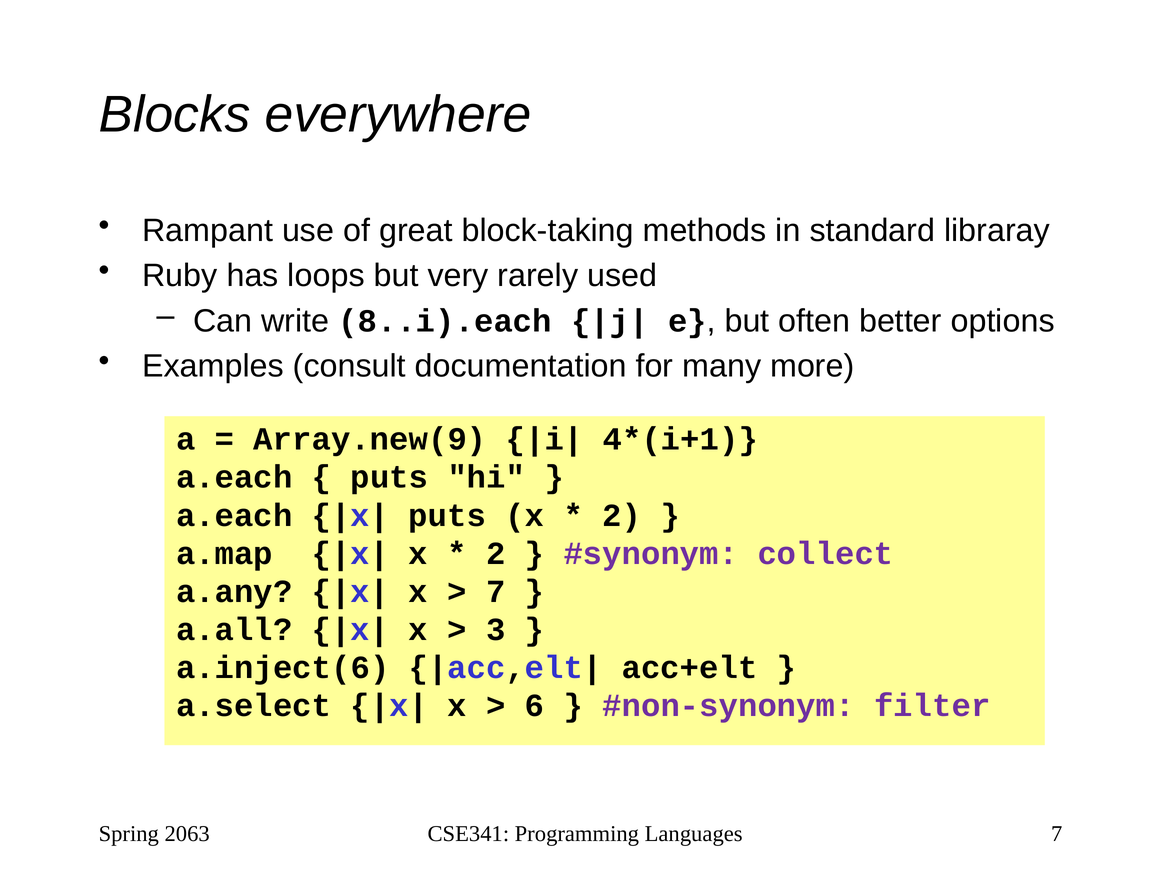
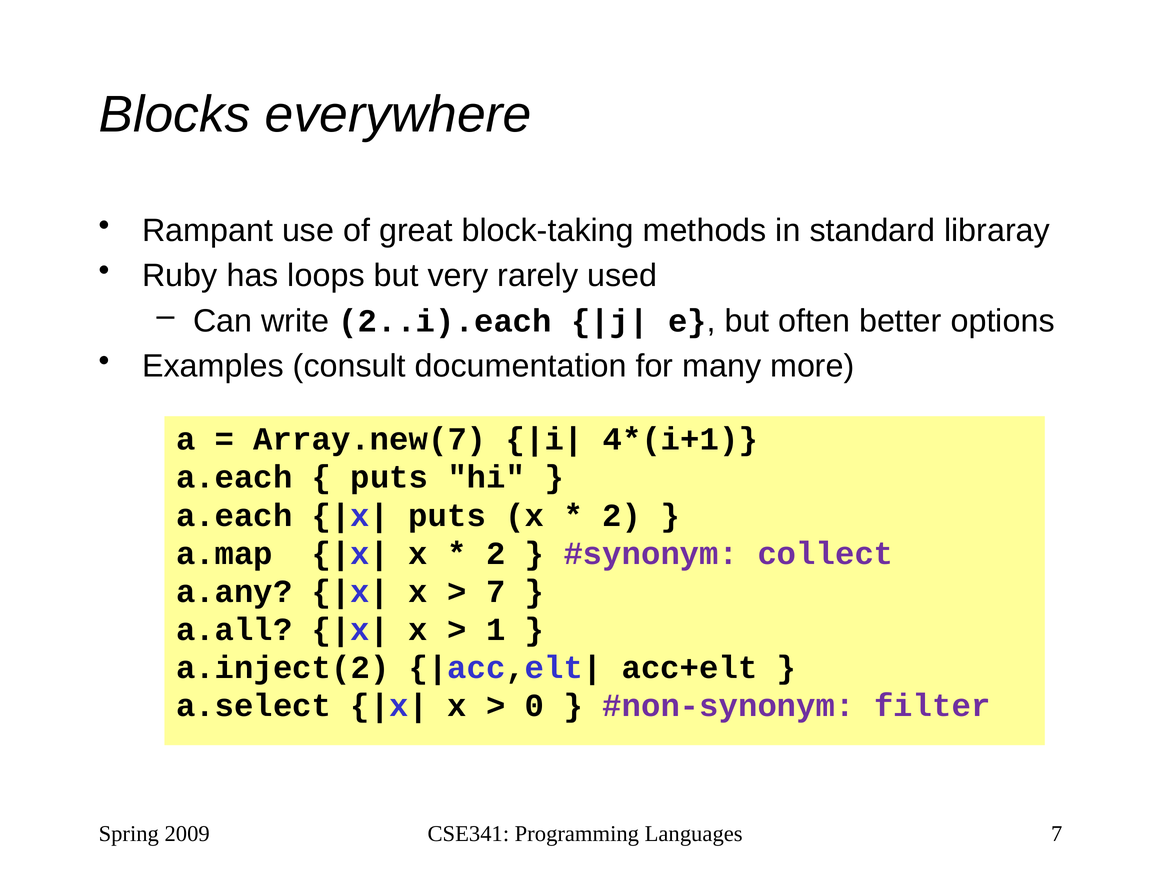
8..i).each: 8..i).each -> 2..i).each
Array.new(9: Array.new(9 -> Array.new(7
3: 3 -> 1
a.inject(6: a.inject(6 -> a.inject(2
6: 6 -> 0
2063: 2063 -> 2009
